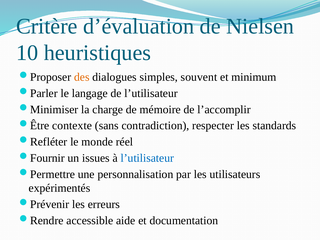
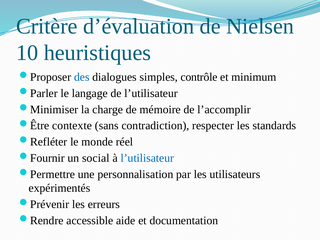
des colour: orange -> blue
souvent: souvent -> contrôle
issues: issues -> social
